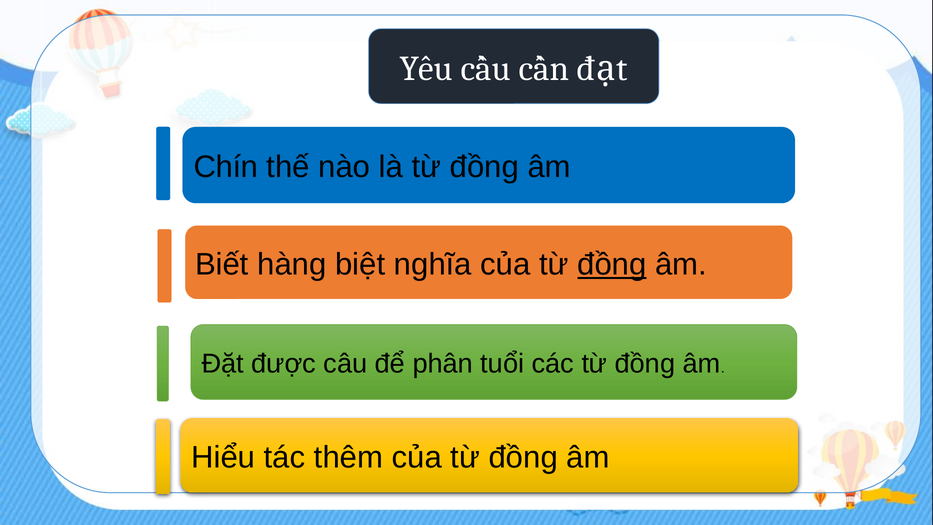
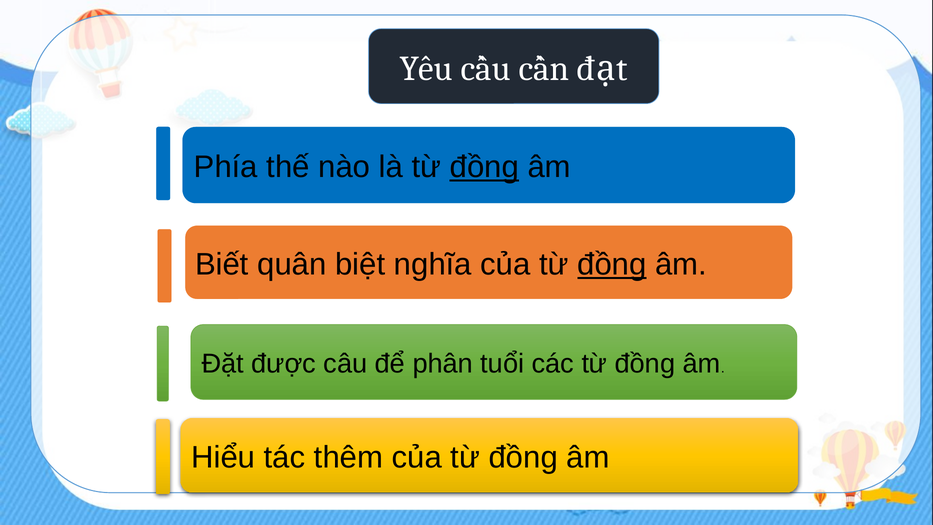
Chín: Chín -> Phía
đồng at (484, 167) underline: none -> present
hàng: hàng -> quân
